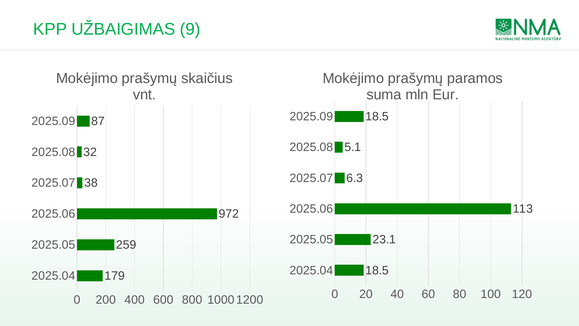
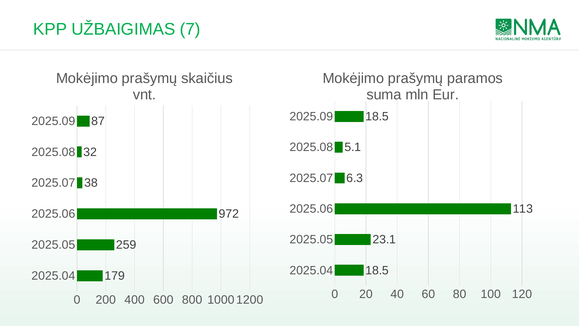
9: 9 -> 7
